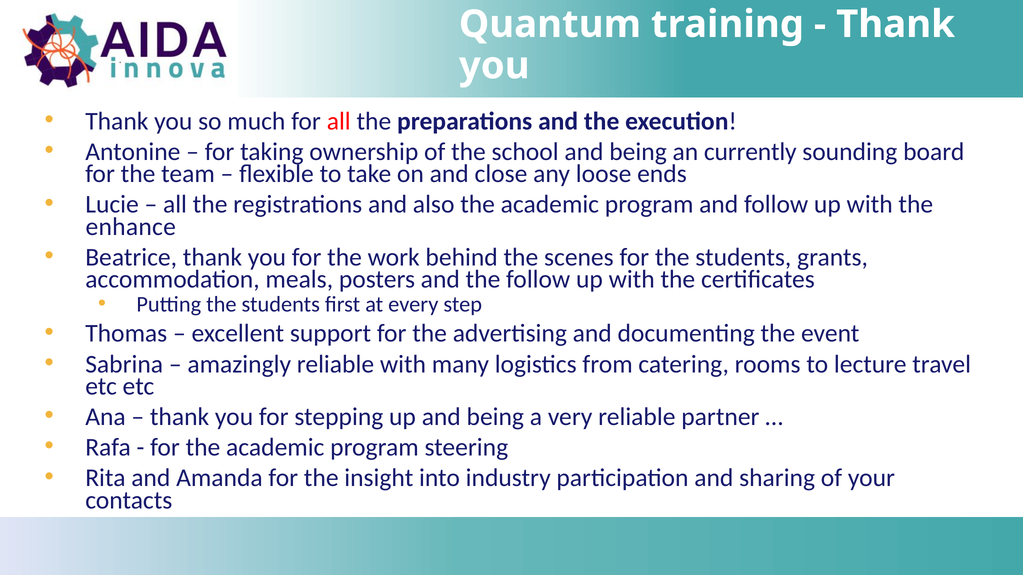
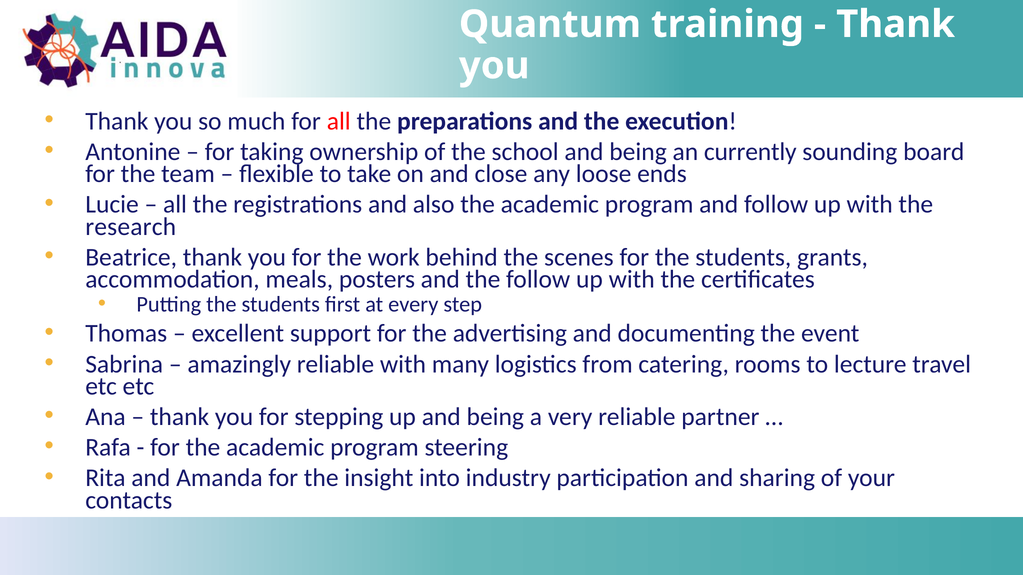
enhance: enhance -> research
